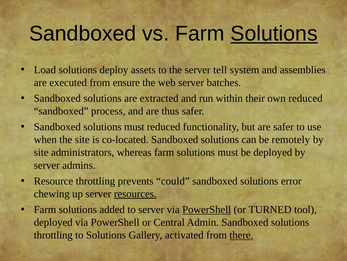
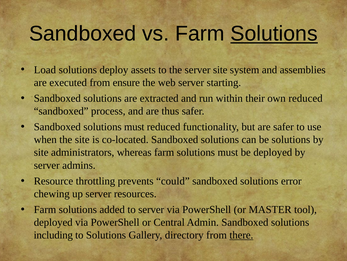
server tell: tell -> site
batches: batches -> starting
be remotely: remotely -> solutions
resources underline: present -> none
PowerShell at (207, 209) underline: present -> none
TURNED: TURNED -> MASTER
throttling at (53, 235): throttling -> including
activated: activated -> directory
